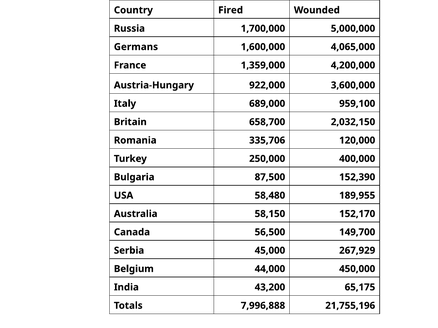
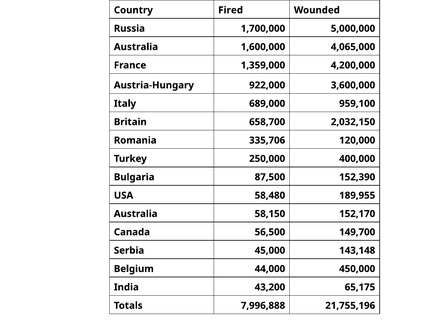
Germans at (136, 47): Germans -> Australia
267,929: 267,929 -> 143,148
